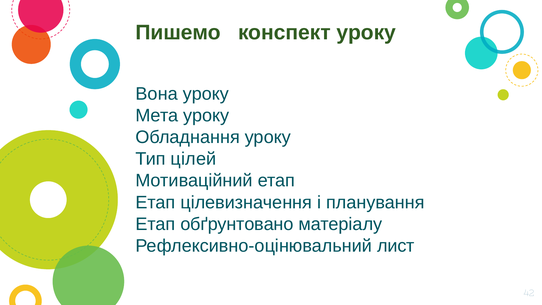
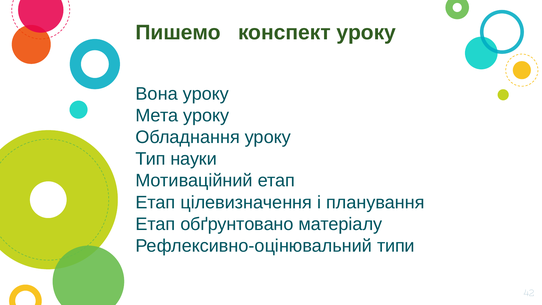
цілей: цілей -> науки
лист: лист -> типи
